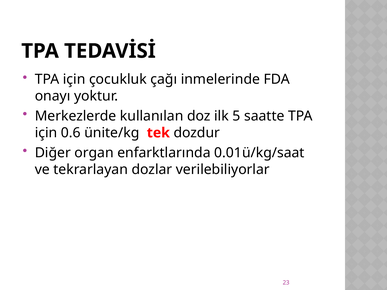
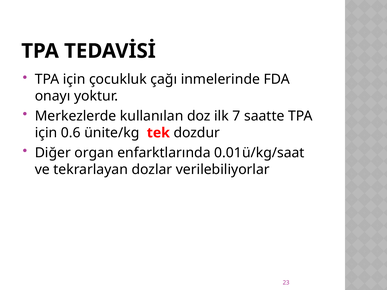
5: 5 -> 7
